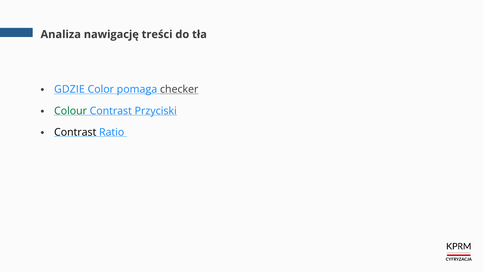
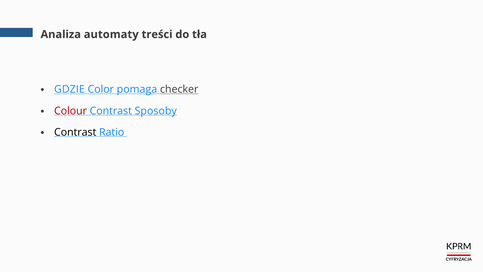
nawigację: nawigację -> automaty
Colour colour: green -> red
Przyciski: Przyciski -> Sposoby
